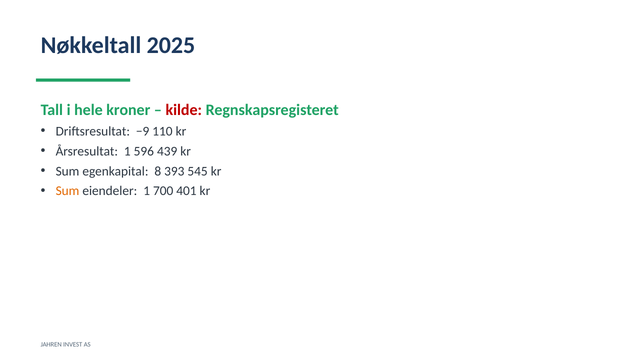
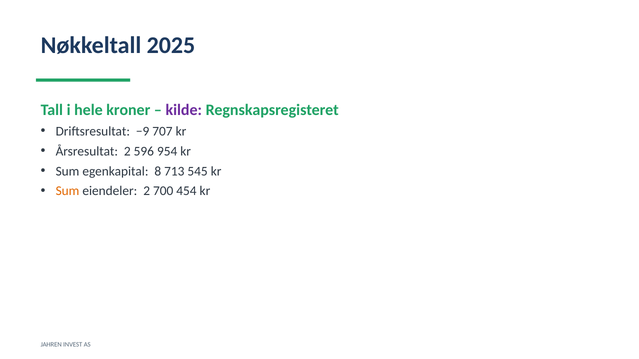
kilde colour: red -> purple
110: 110 -> 707
Årsresultat 1: 1 -> 2
439: 439 -> 954
393: 393 -> 713
eiendeler 1: 1 -> 2
401: 401 -> 454
